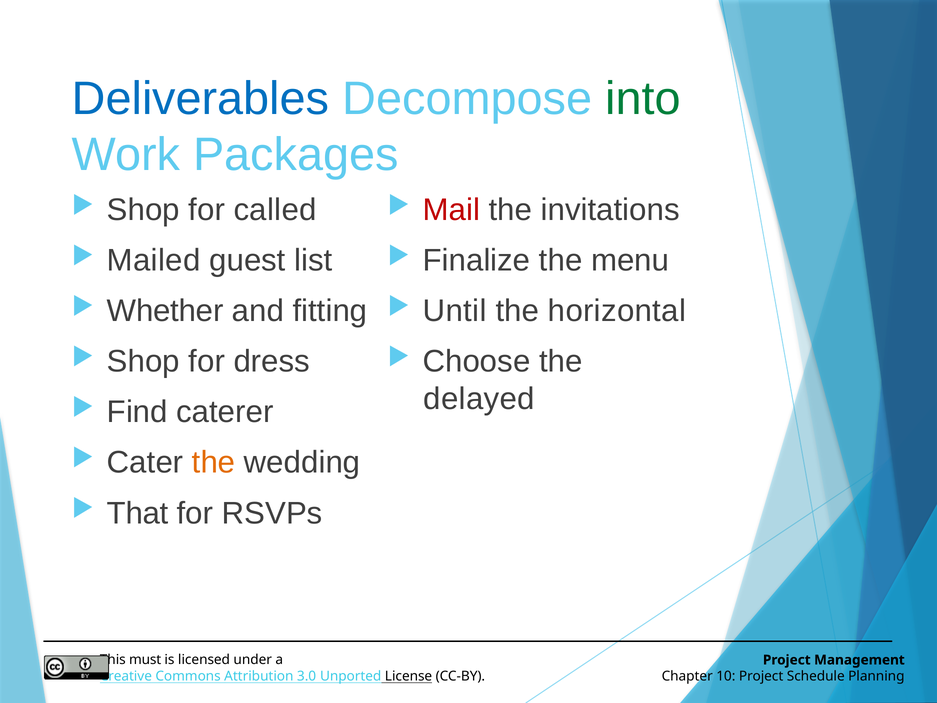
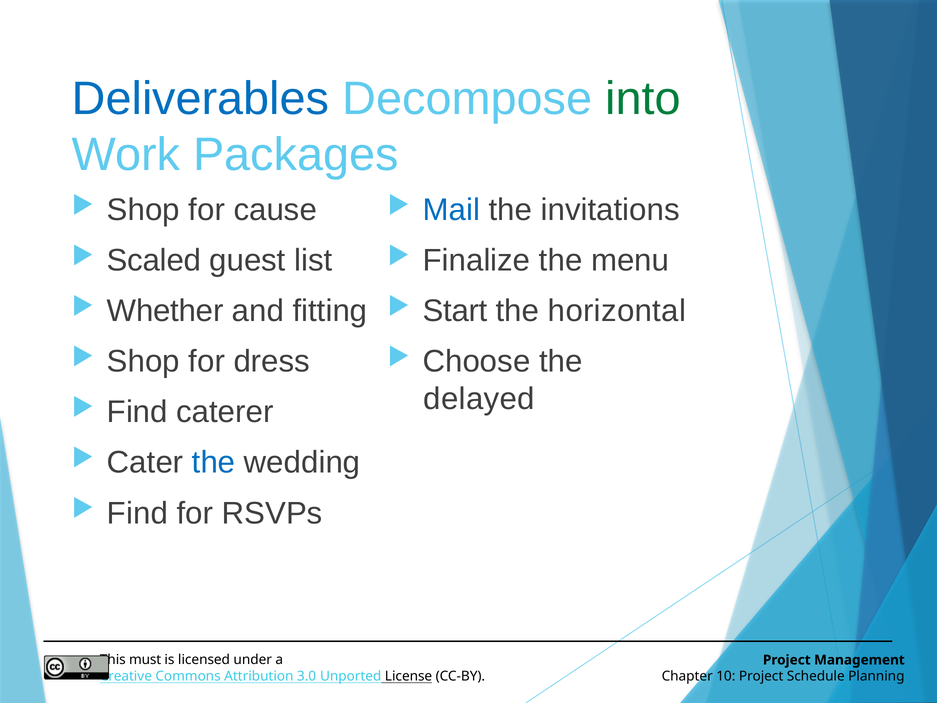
called: called -> cause
Mail colour: red -> blue
Mailed: Mailed -> Scaled
Until: Until -> Start
the at (214, 463) colour: orange -> blue
That at (138, 513): That -> Find
